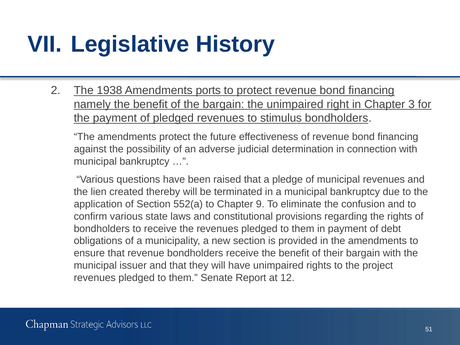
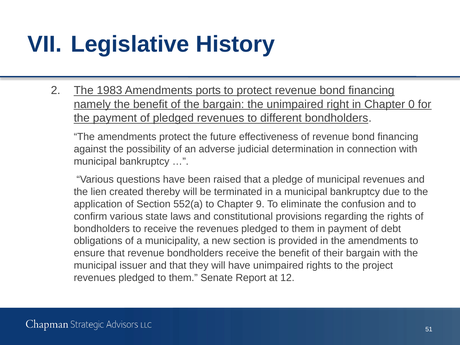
1938: 1938 -> 1983
3: 3 -> 0
stimulus: stimulus -> different
